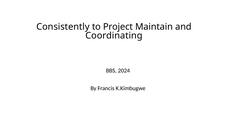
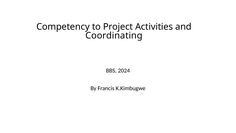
Consistently: Consistently -> Competency
Maintain: Maintain -> Activities
